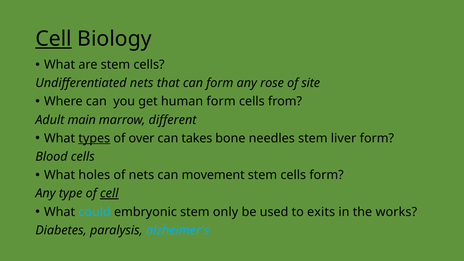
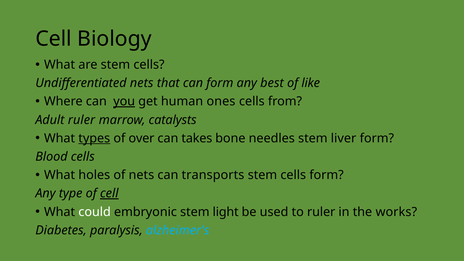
Cell at (54, 39) underline: present -> none
rose: rose -> best
site: site -> like
you underline: none -> present
human form: form -> ones
Adult main: main -> ruler
different: different -> catalysts
movement: movement -> transports
could colour: light blue -> white
only: only -> light
to exits: exits -> ruler
